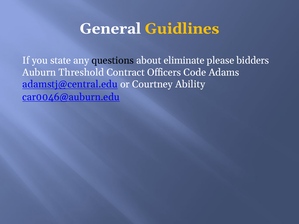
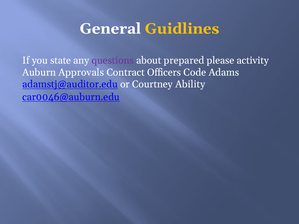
questions colour: black -> purple
eliminate: eliminate -> prepared
bidders: bidders -> activity
Threshold: Threshold -> Approvals
adamstj@central.edu: adamstj@central.edu -> adamstj@auditor.edu
